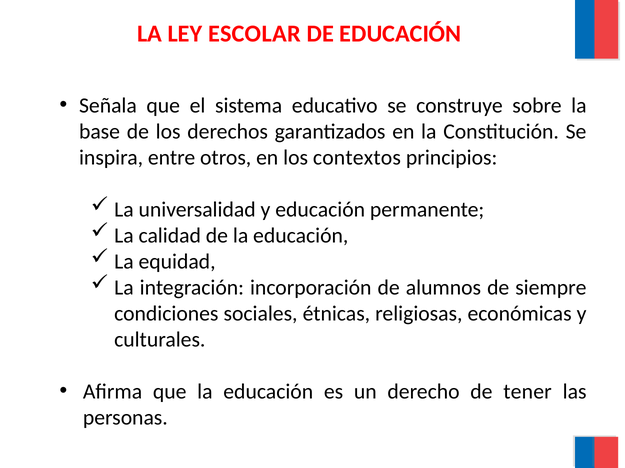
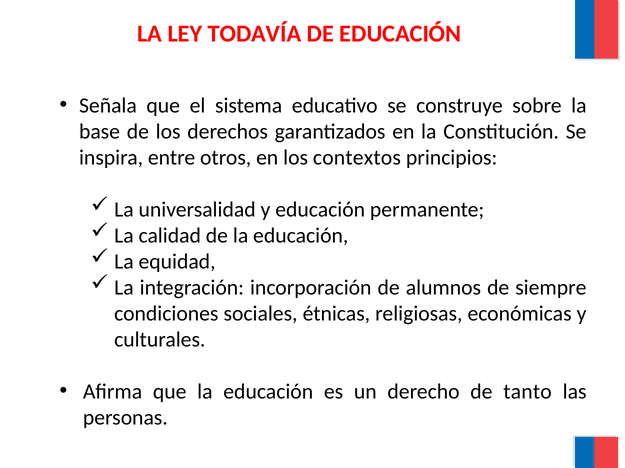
ESCOLAR: ESCOLAR -> TODAVÍA
tener: tener -> tanto
